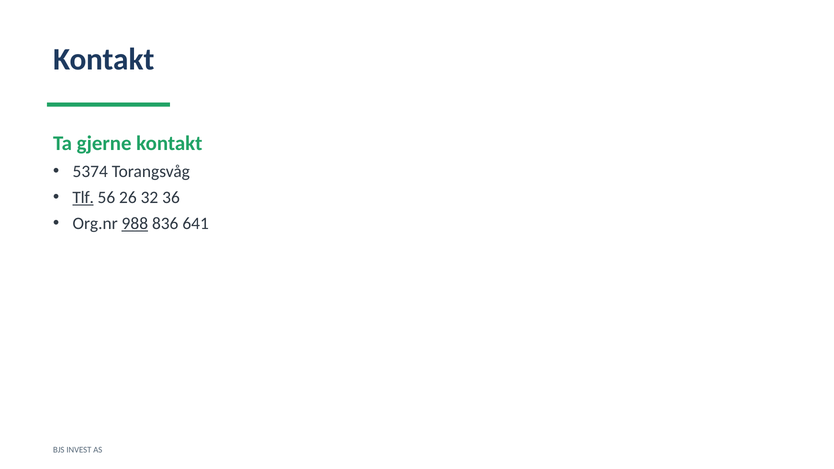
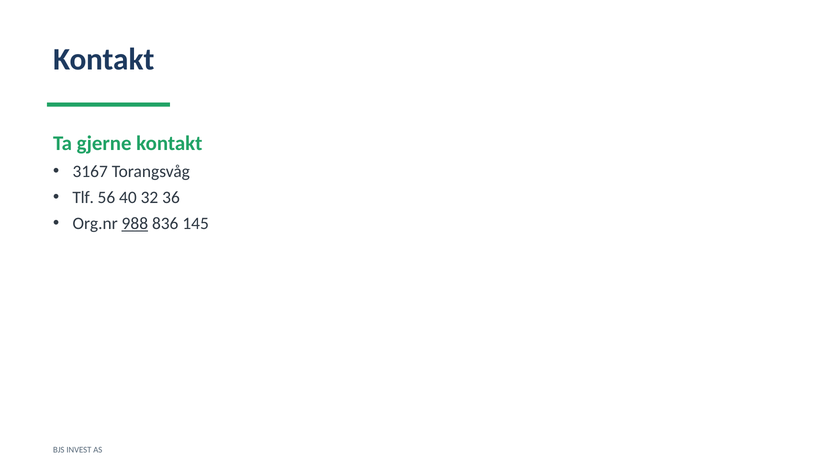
5374: 5374 -> 3167
Tlf underline: present -> none
26: 26 -> 40
641: 641 -> 145
